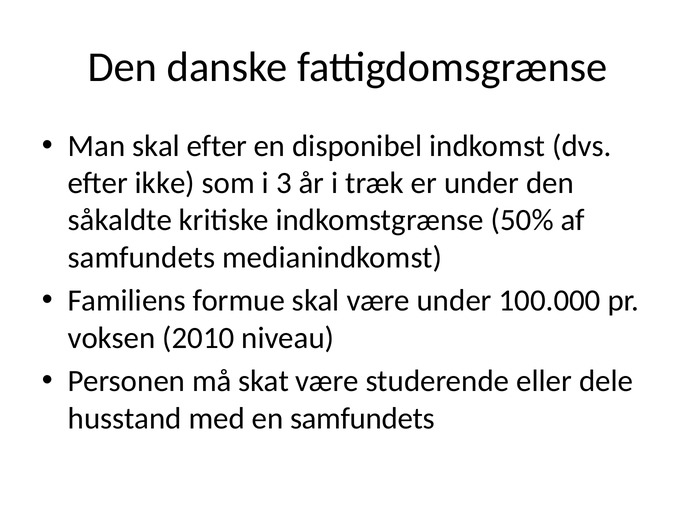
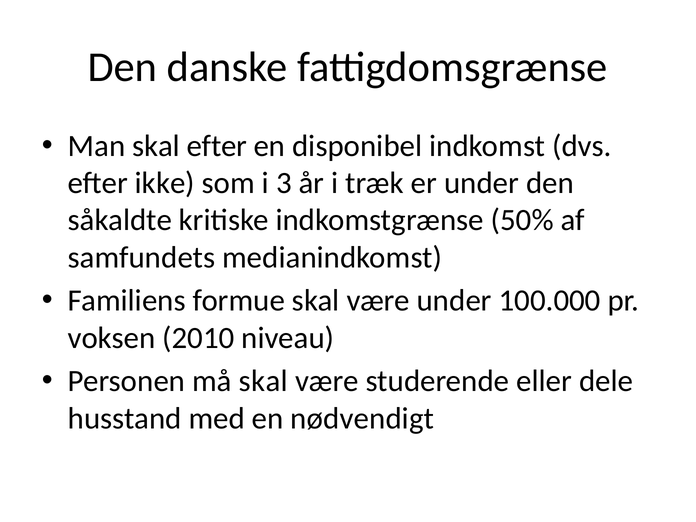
må skat: skat -> skal
en samfundets: samfundets -> nødvendigt
